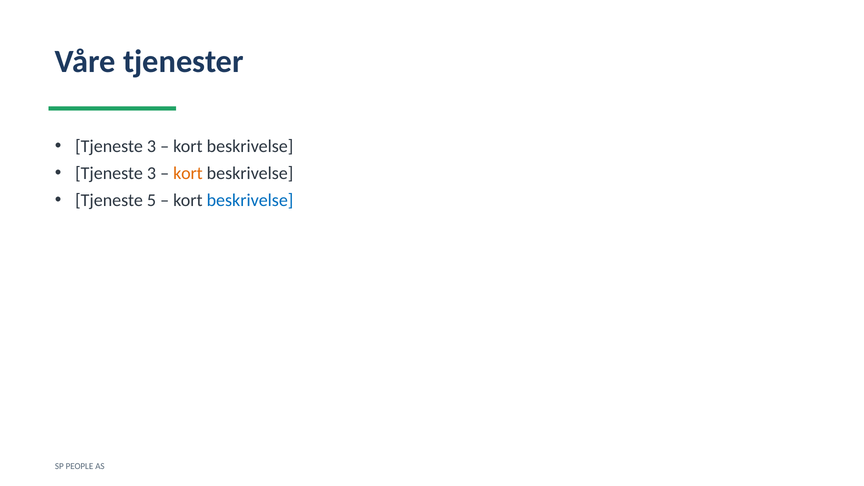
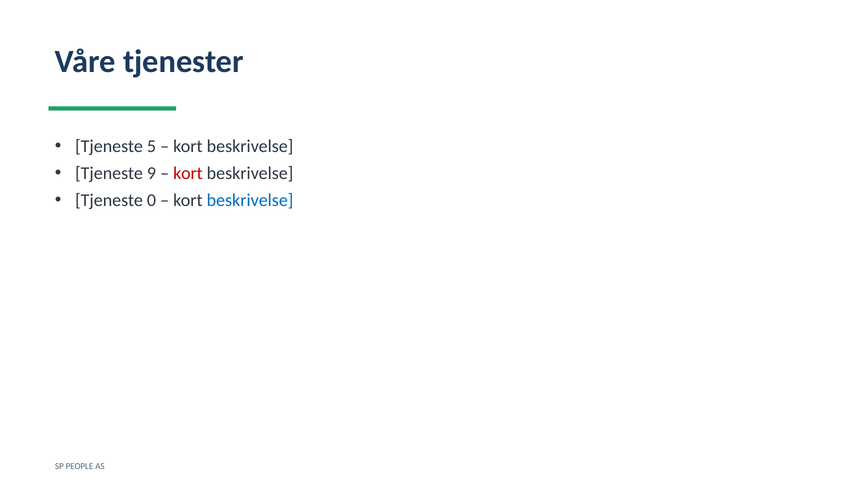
3 at (151, 146): 3 -> 5
3 at (151, 173): 3 -> 9
kort at (188, 173) colour: orange -> red
5: 5 -> 0
